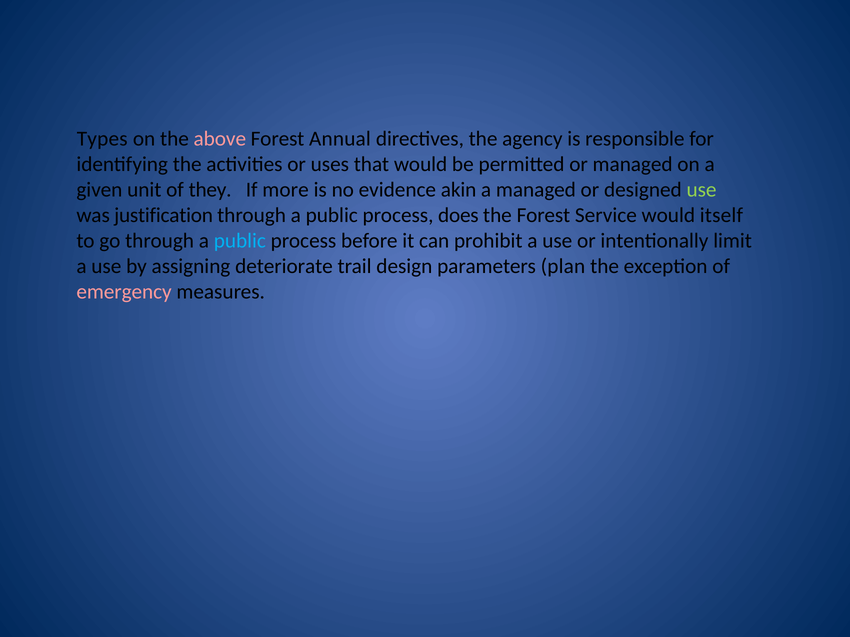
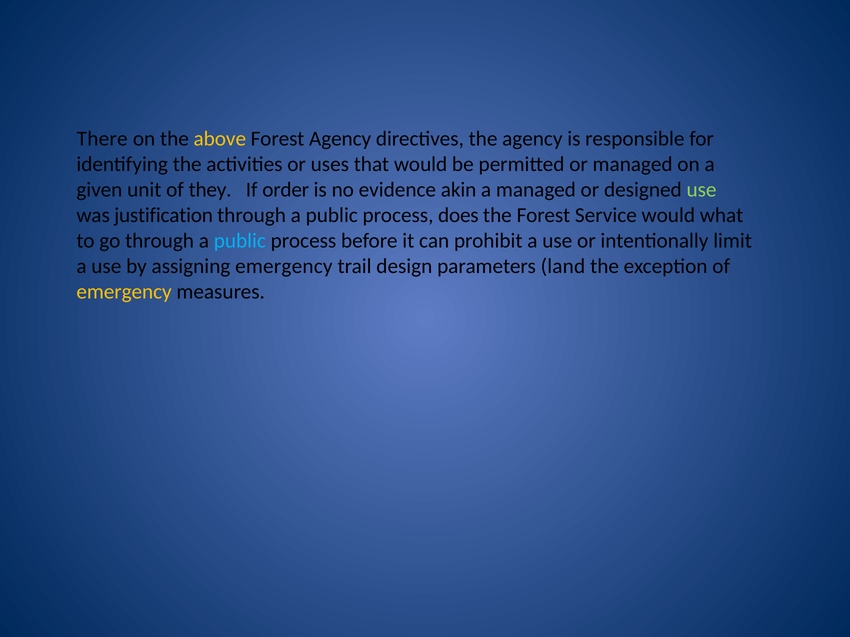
Types: Types -> There
above colour: pink -> yellow
Forest Annual: Annual -> Agency
more: more -> order
itself: itself -> what
assigning deteriorate: deteriorate -> emergency
plan: plan -> land
emergency at (124, 292) colour: pink -> yellow
